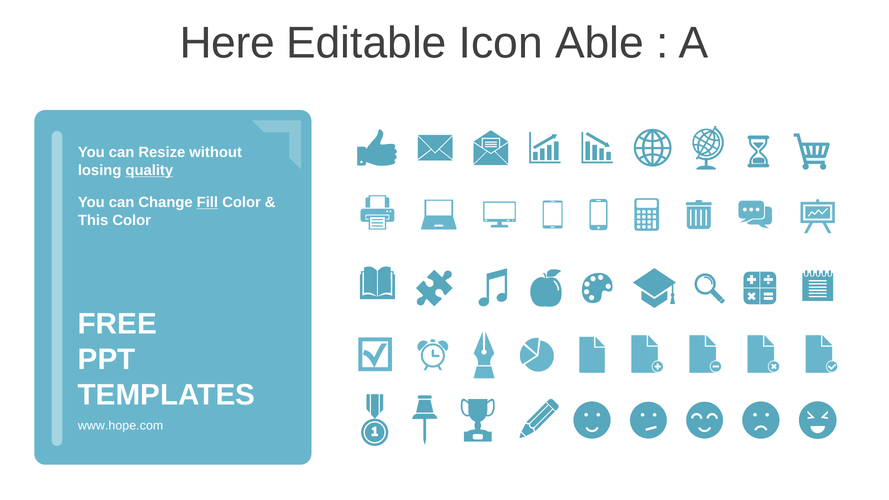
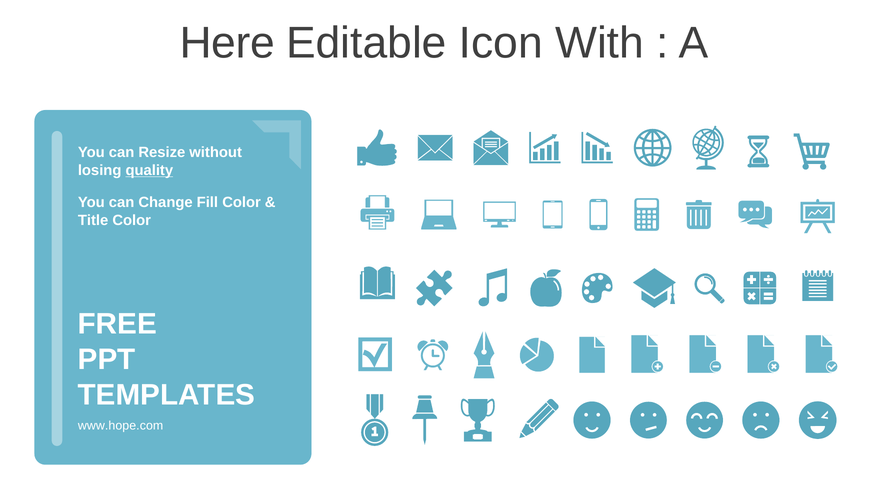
Able: Able -> With
Fill underline: present -> none
This: This -> Title
